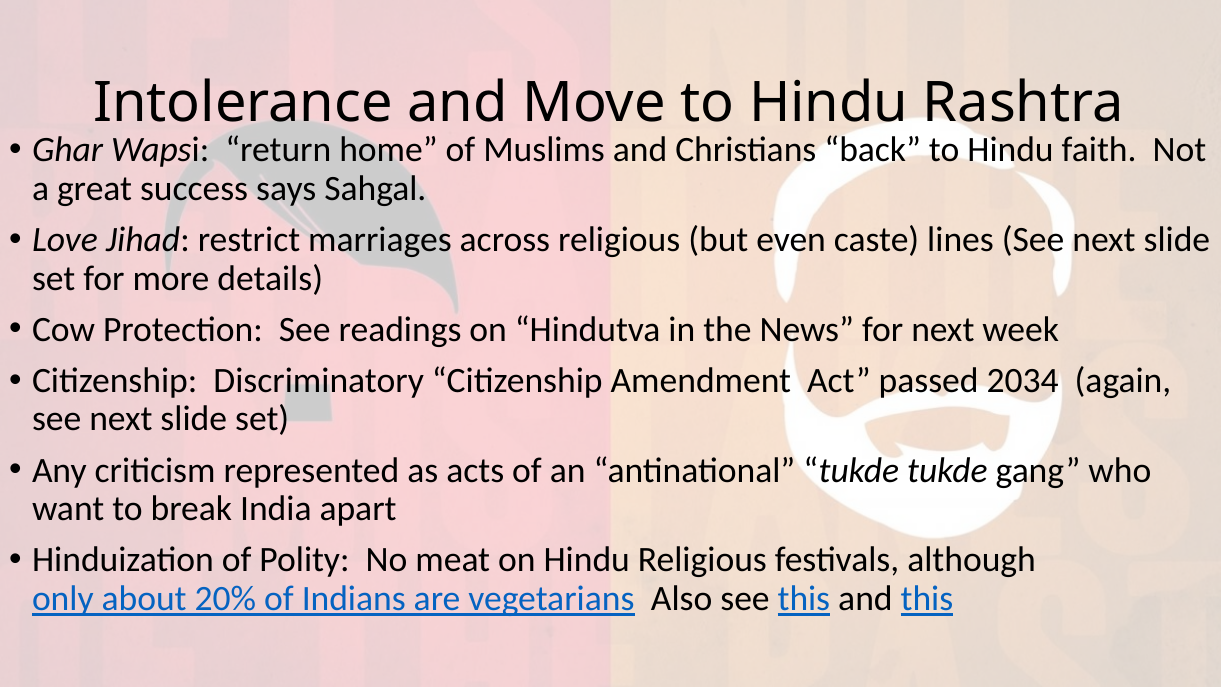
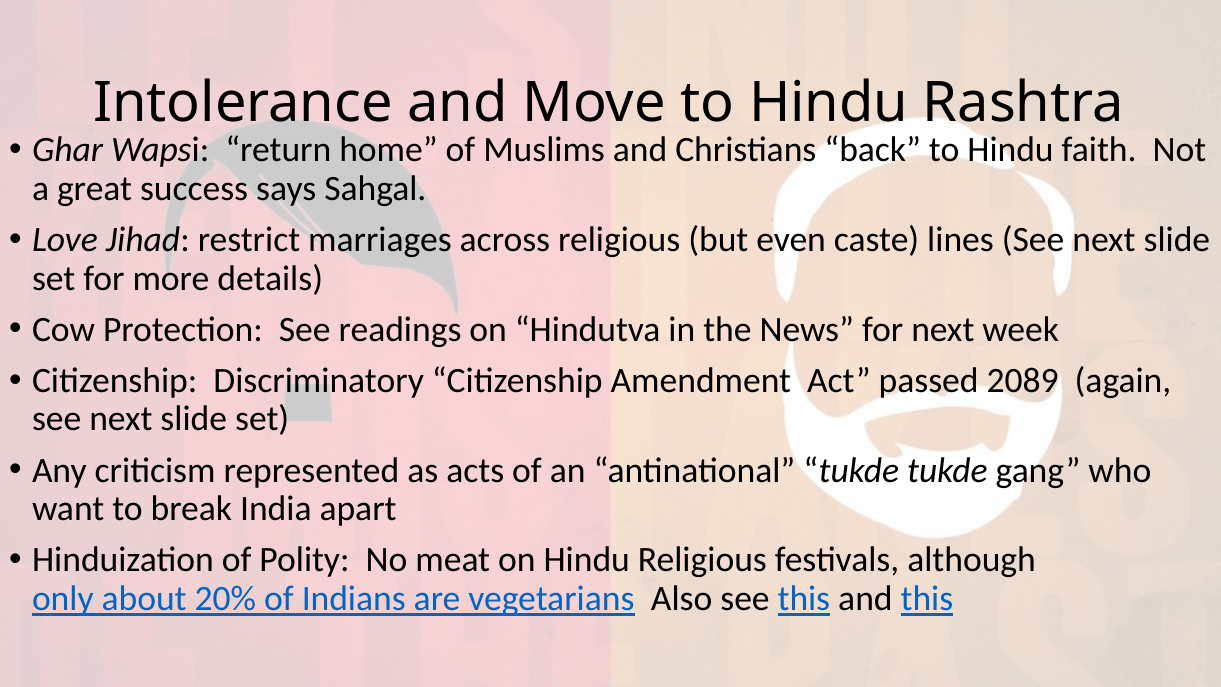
2034: 2034 -> 2089
